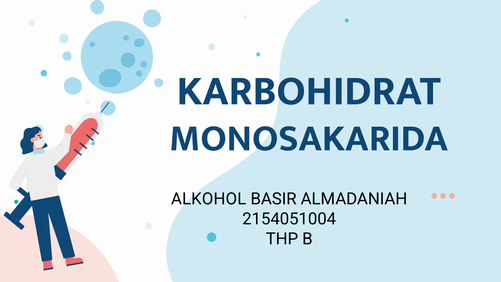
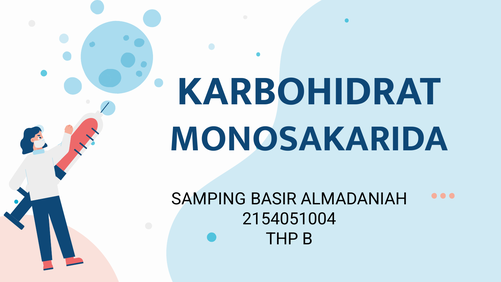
ALKOHOL: ALKOHOL -> SAMPING
